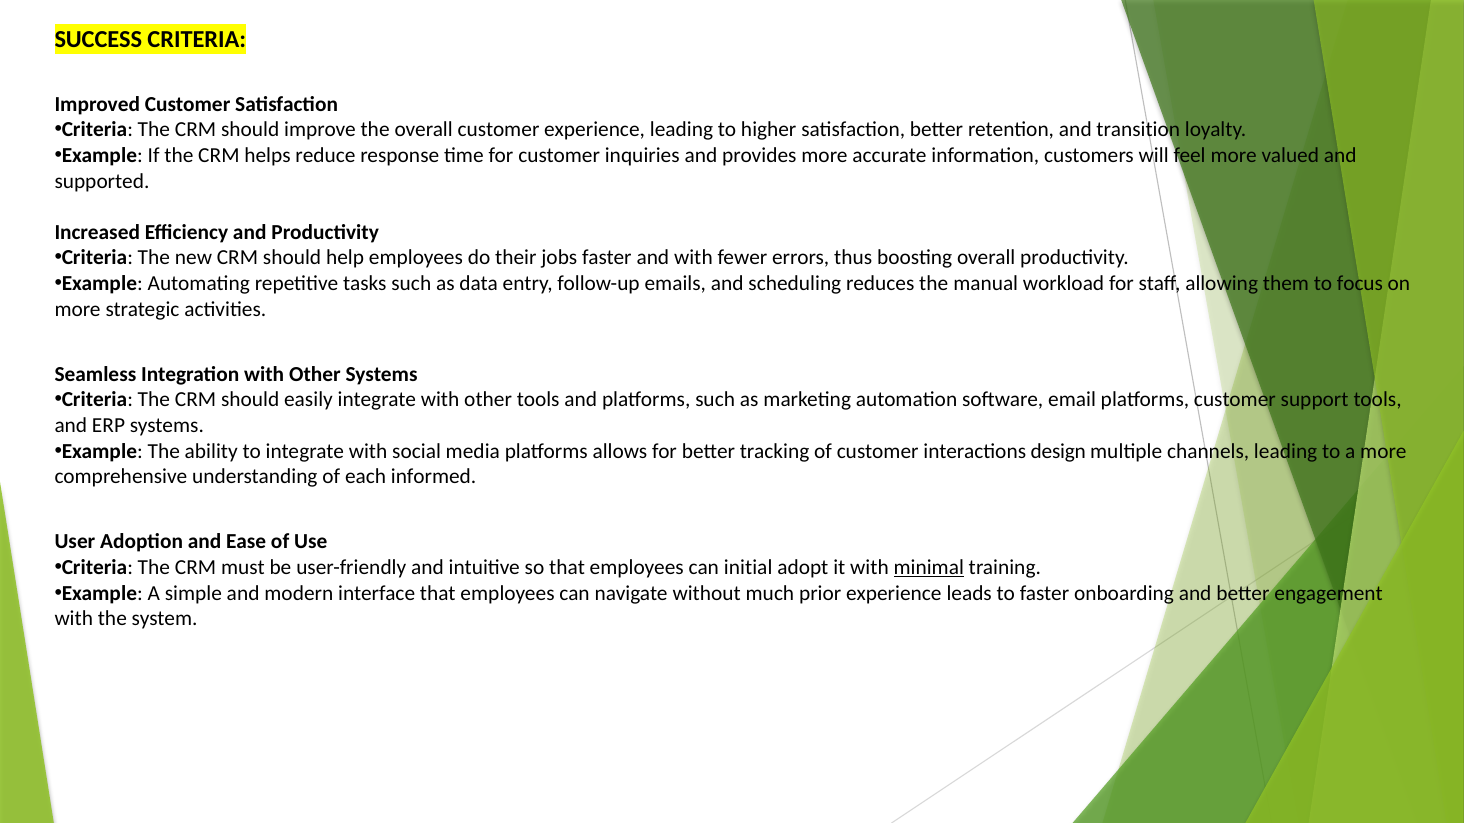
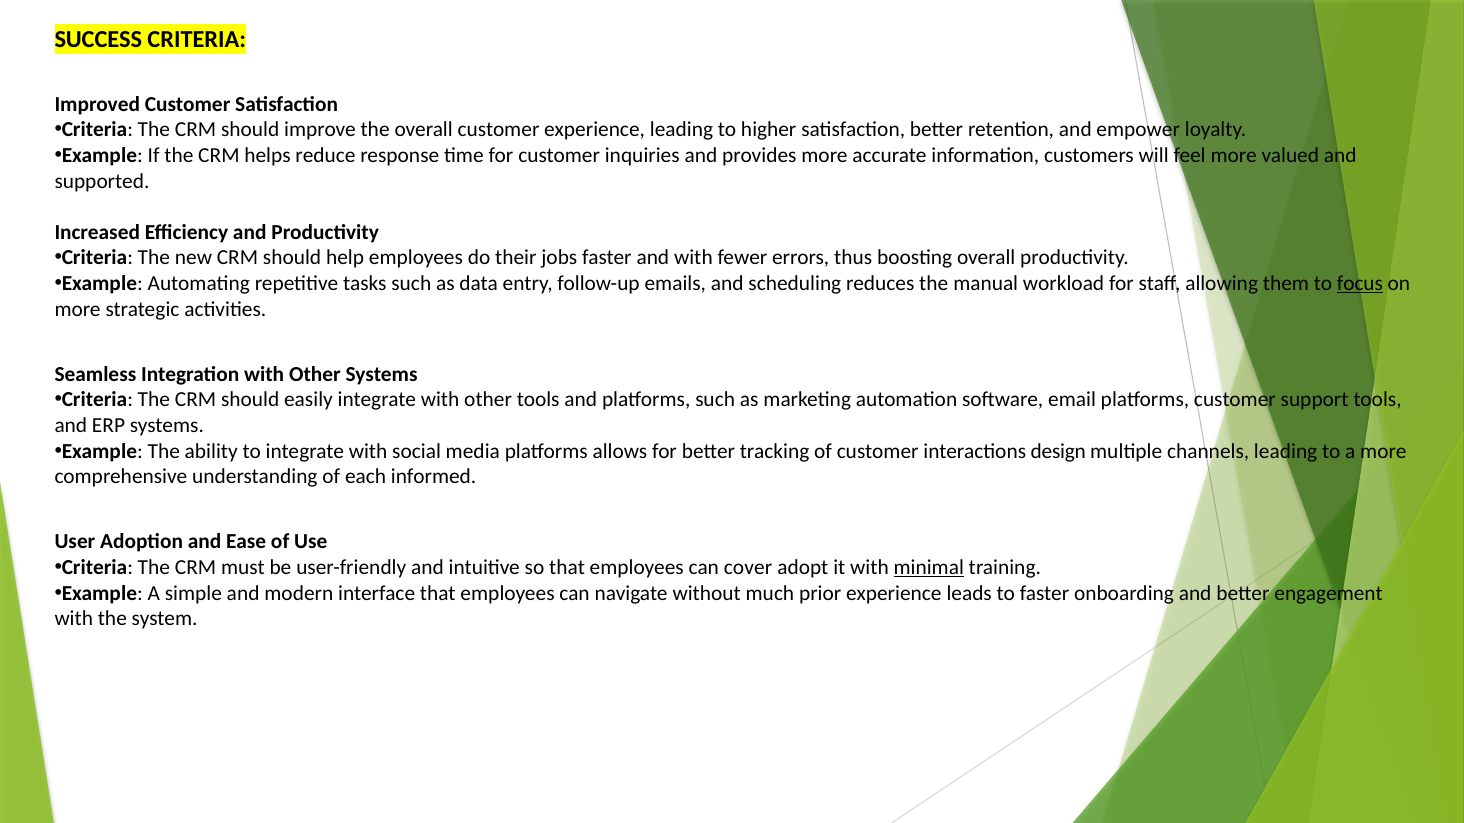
transition: transition -> empower
focus underline: none -> present
initial: initial -> cover
